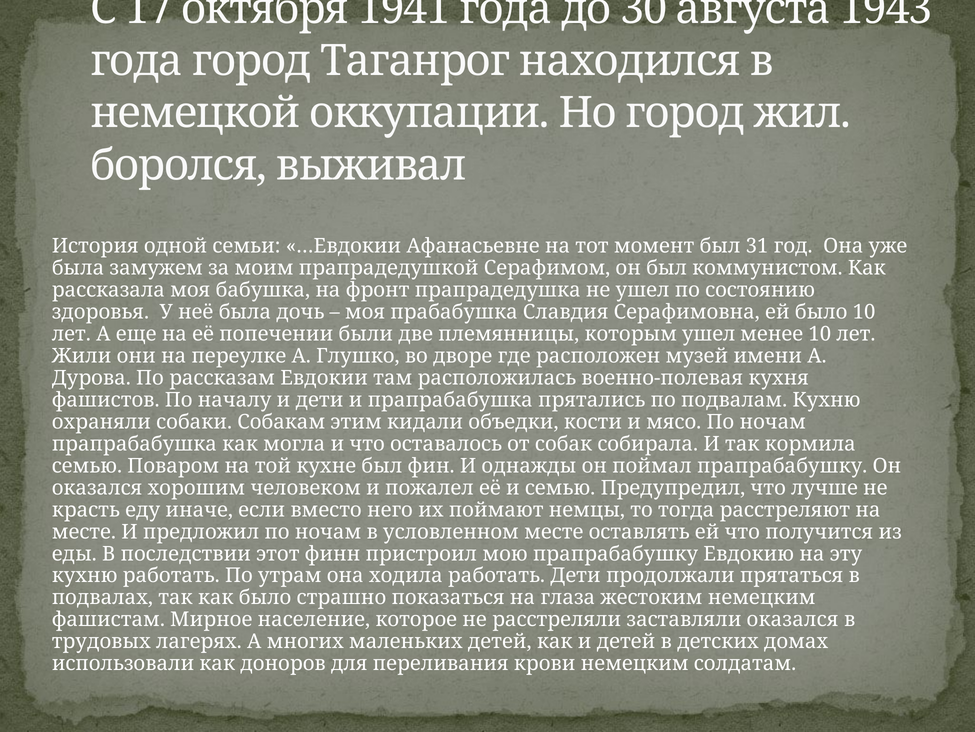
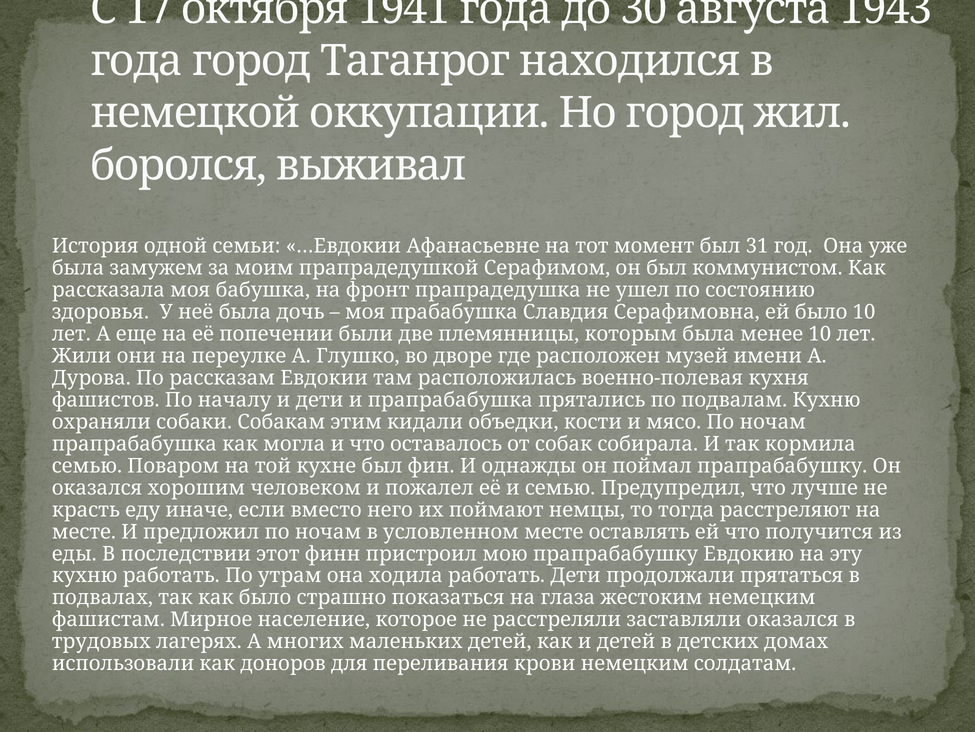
которым ушел: ушел -> была
